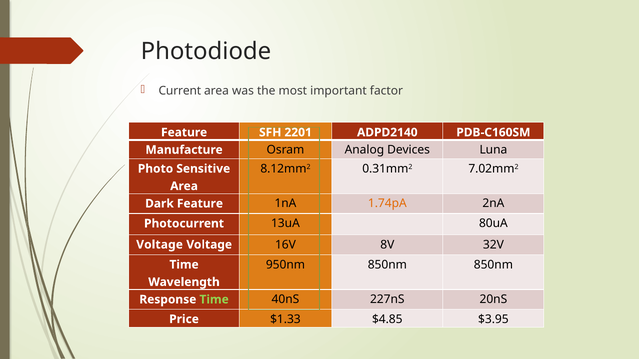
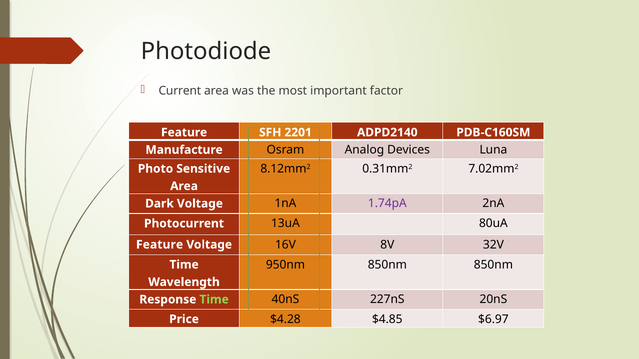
Dark Feature: Feature -> Voltage
1.74pA colour: orange -> purple
Voltage at (160, 245): Voltage -> Feature
$1.33: $1.33 -> $4.28
$3.95: $3.95 -> $6.97
